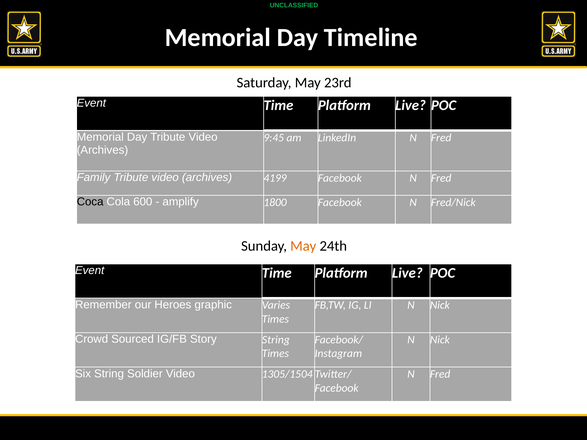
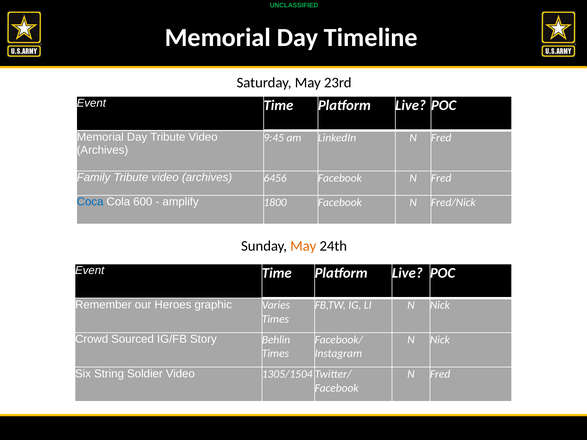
4199: 4199 -> 6456
Coca colour: black -> blue
Story String: String -> Behlin
